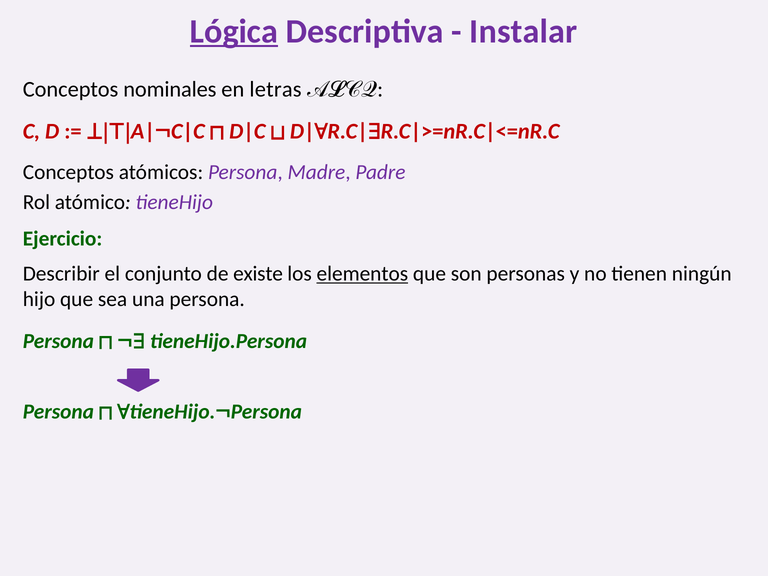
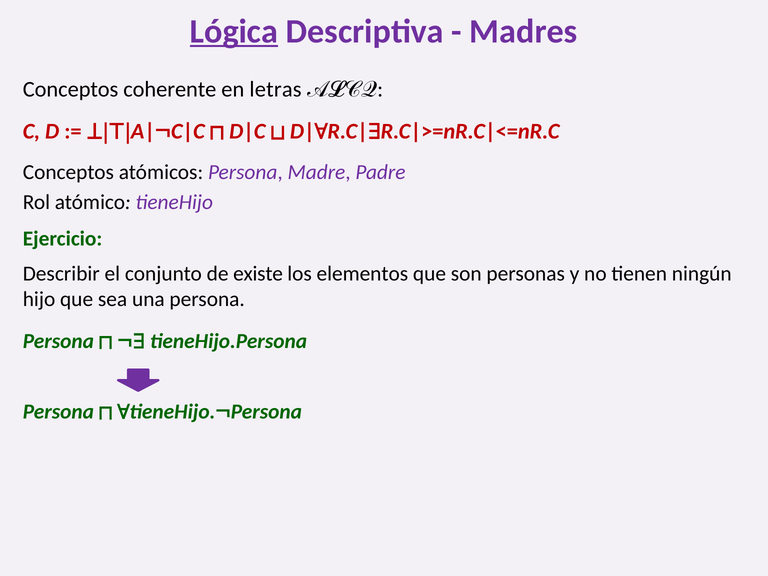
Instalar: Instalar -> Madres
nominales: nominales -> coherente
elementos underline: present -> none
